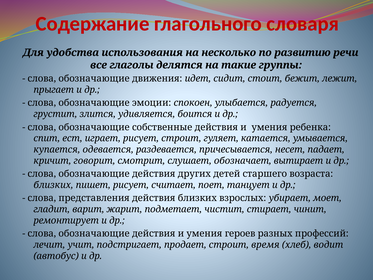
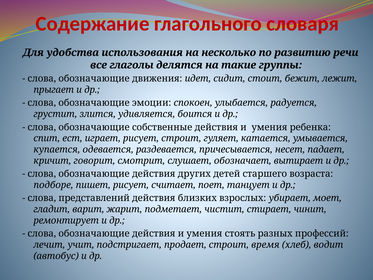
близких at (53, 185): близких -> подборе
представления: представления -> представлений
героев: героев -> стоять
